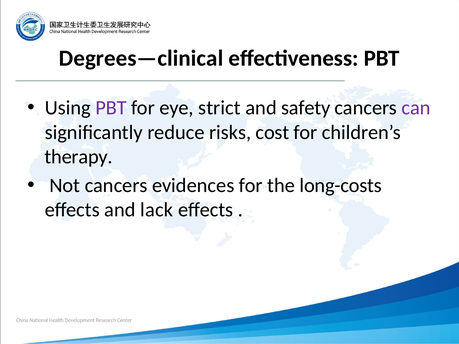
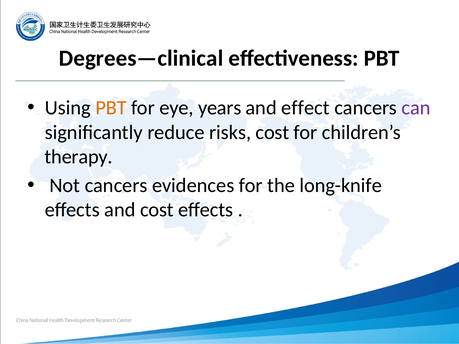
PBT at (111, 108) colour: purple -> orange
strict: strict -> years
safety: safety -> effect
long-costs: long-costs -> long-knife
and lack: lack -> cost
